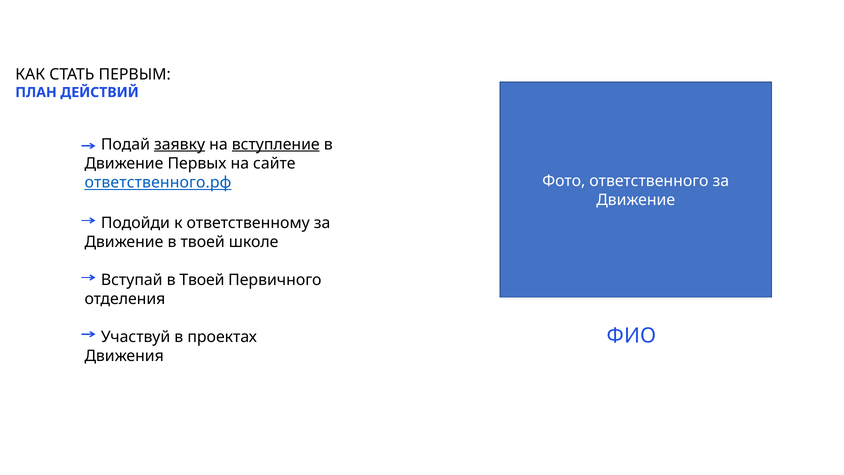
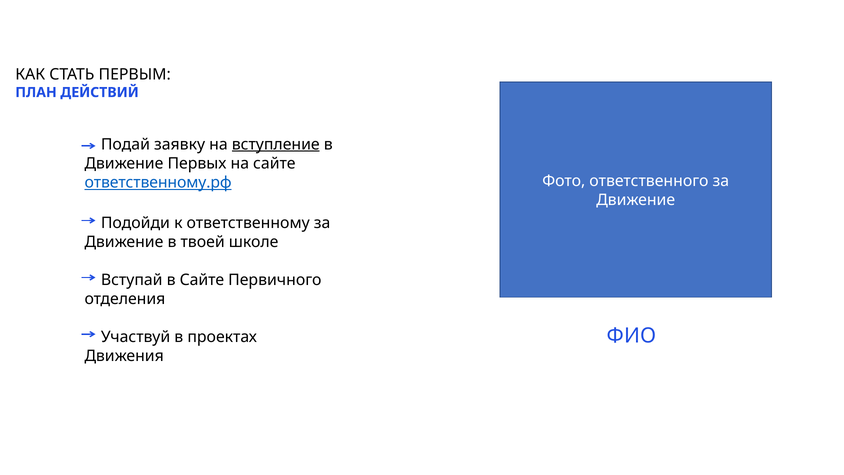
заявку underline: present -> none
ответственного.рф: ответственного.рф -> ответственному.рф
Вступай в Твоей: Твоей -> Сайте
